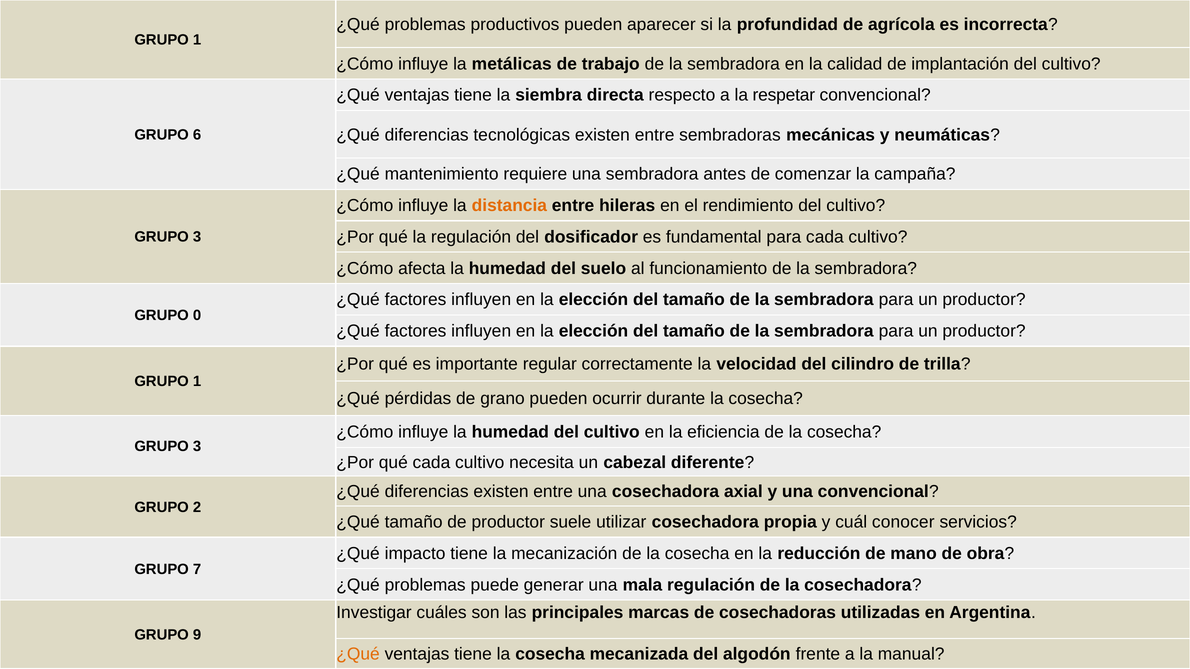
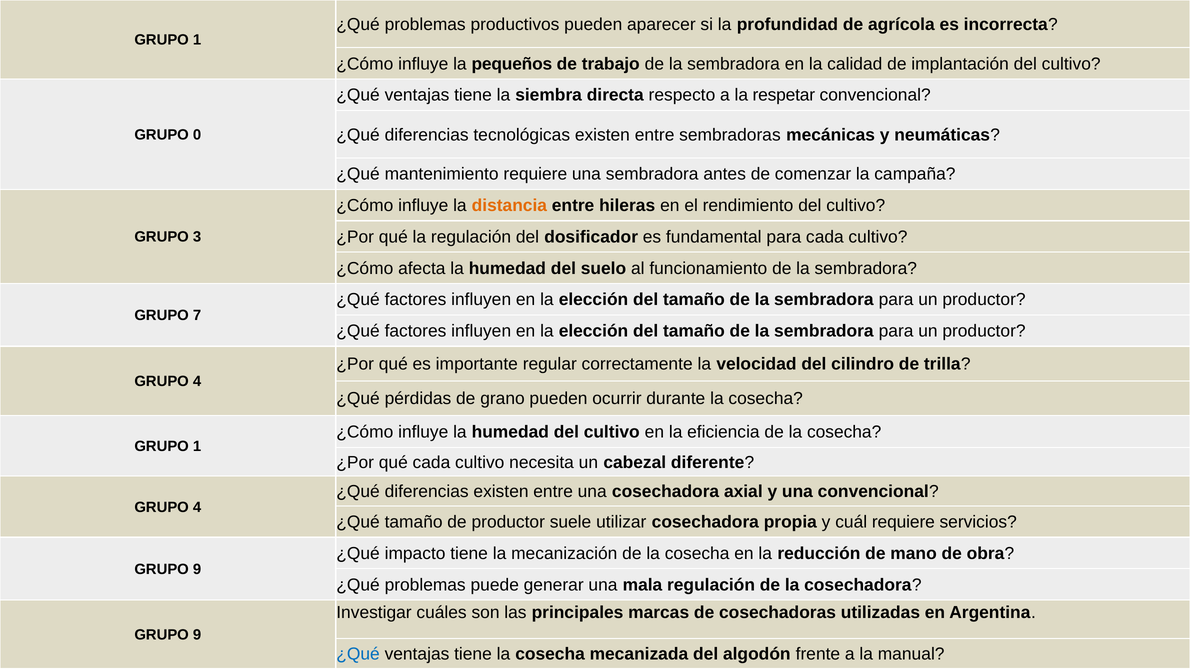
metálicas: metálicas -> pequeños
6: 6 -> 0
0: 0 -> 7
1 at (197, 382): 1 -> 4
3 at (197, 447): 3 -> 1
2 at (197, 508): 2 -> 4
cuál conocer: conocer -> requiere
7 at (197, 570): 7 -> 9
¿Qué at (358, 655) colour: orange -> blue
